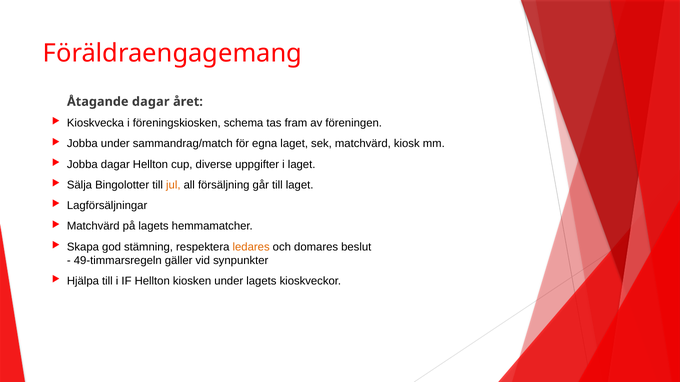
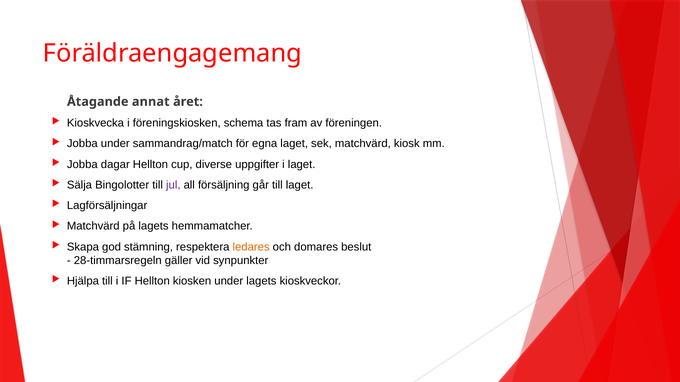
Åtagande dagar: dagar -> annat
jul colour: orange -> purple
49-timmarsregeln: 49-timmarsregeln -> 28-timmarsregeln
